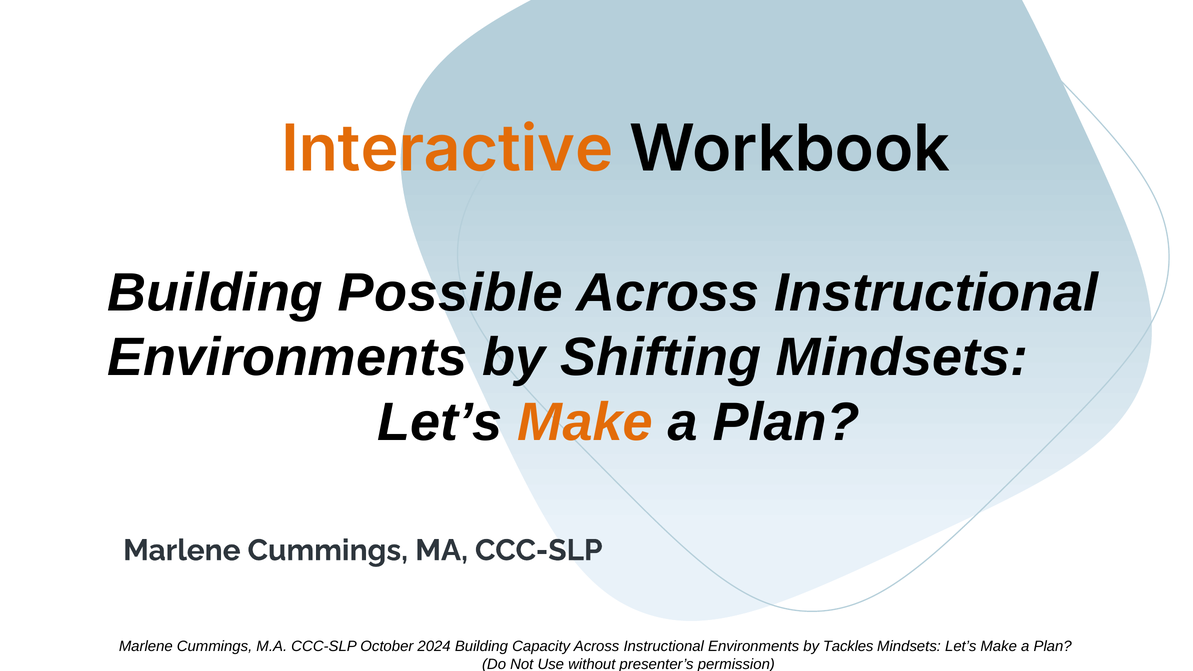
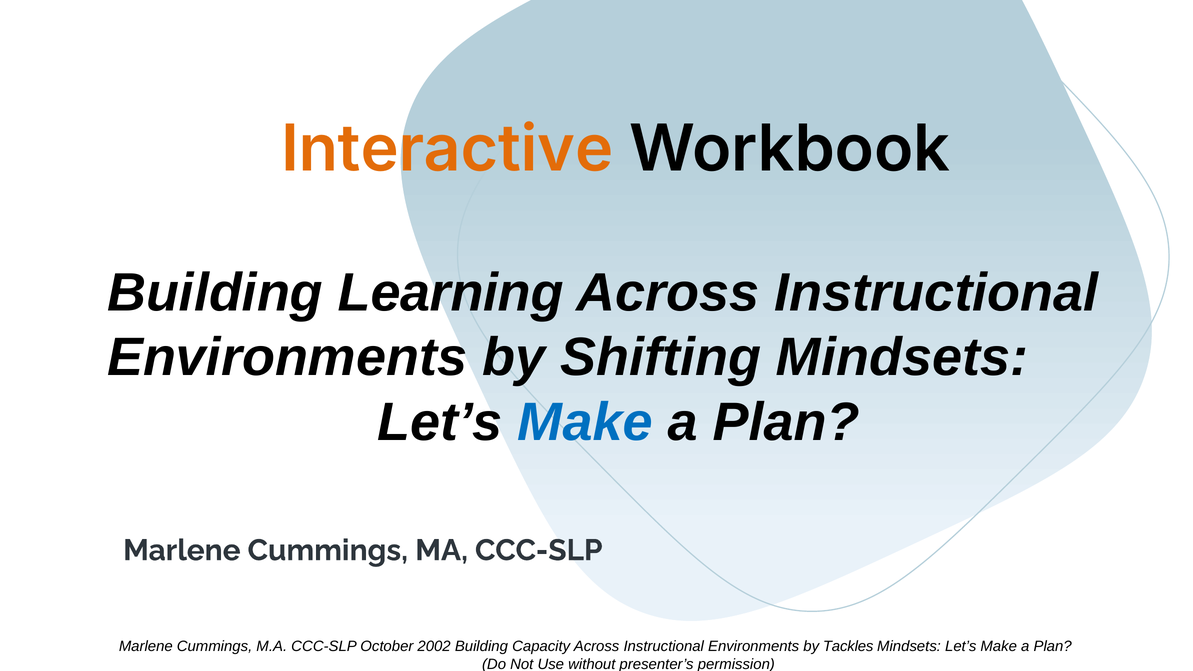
Possible: Possible -> Learning
Make at (585, 422) colour: orange -> blue
2024: 2024 -> 2002
